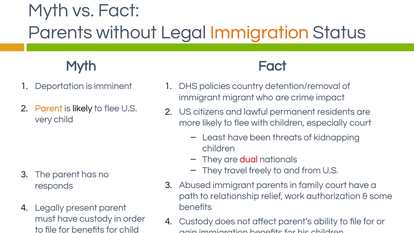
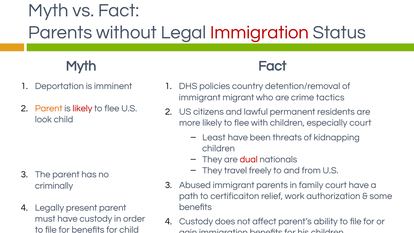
Immigration at (260, 32) colour: orange -> red
impact: impact -> tactics
likely at (82, 108) colour: black -> red
very: very -> look
responds: responds -> criminally
relationship: relationship -> certificaiton
